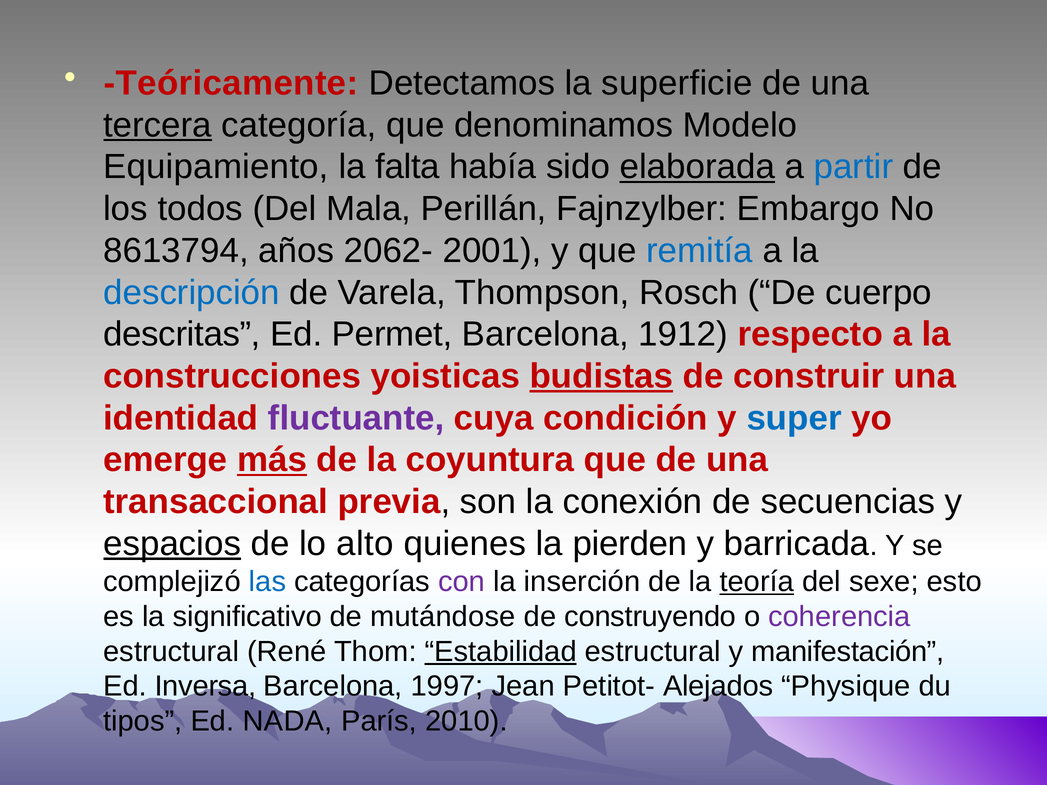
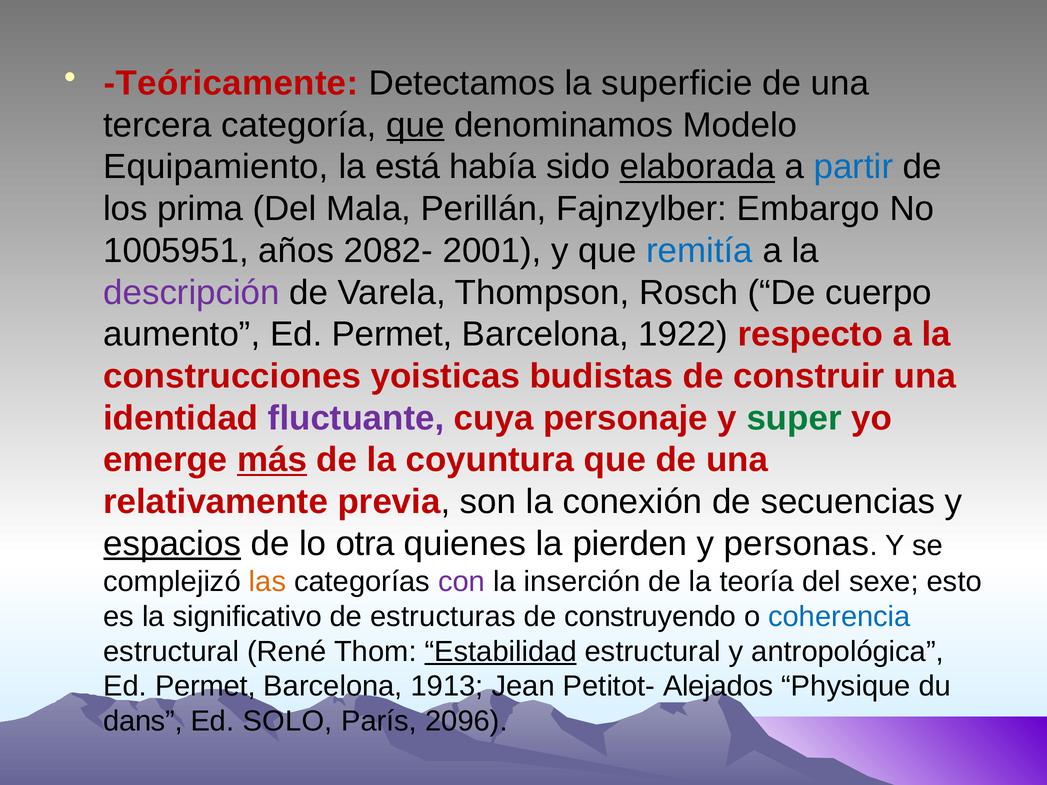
tercera underline: present -> none
que at (415, 125) underline: none -> present
falta: falta -> está
todos: todos -> prima
8613794: 8613794 -> 1005951
2062-: 2062- -> 2082-
descripción colour: blue -> purple
descritas: descritas -> aumento
1912: 1912 -> 1922
budistas underline: present -> none
condición: condición -> personaje
super colour: blue -> green
transaccional: transaccional -> relativamente
alto: alto -> otra
barricada: barricada -> personas
las colour: blue -> orange
teoría underline: present -> none
mutándose: mutándose -> estructuras
coherencia colour: purple -> blue
manifestación: manifestación -> antropológica
Inversa at (205, 687): Inversa -> Permet
1997: 1997 -> 1913
tipos: tipos -> dans
NADA: NADA -> SOLO
2010: 2010 -> 2096
